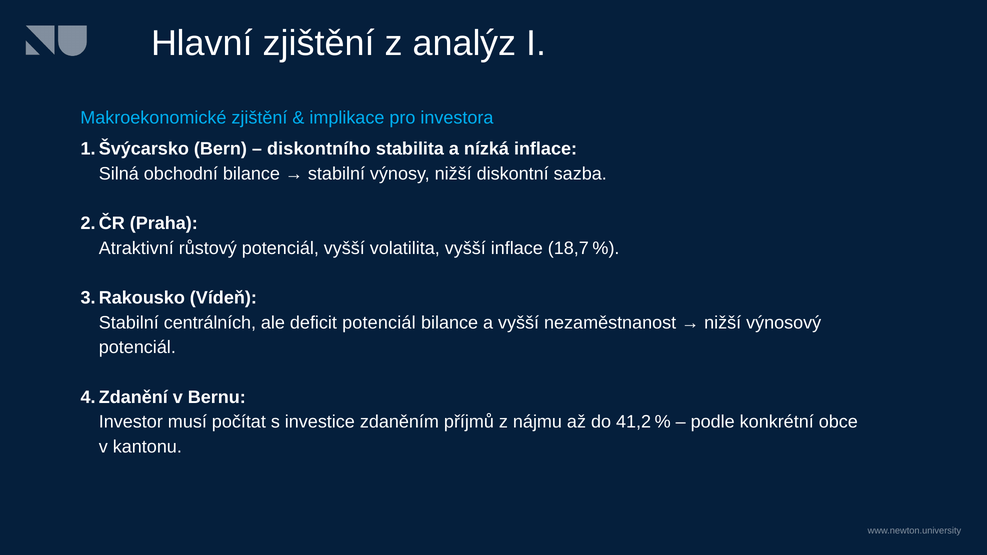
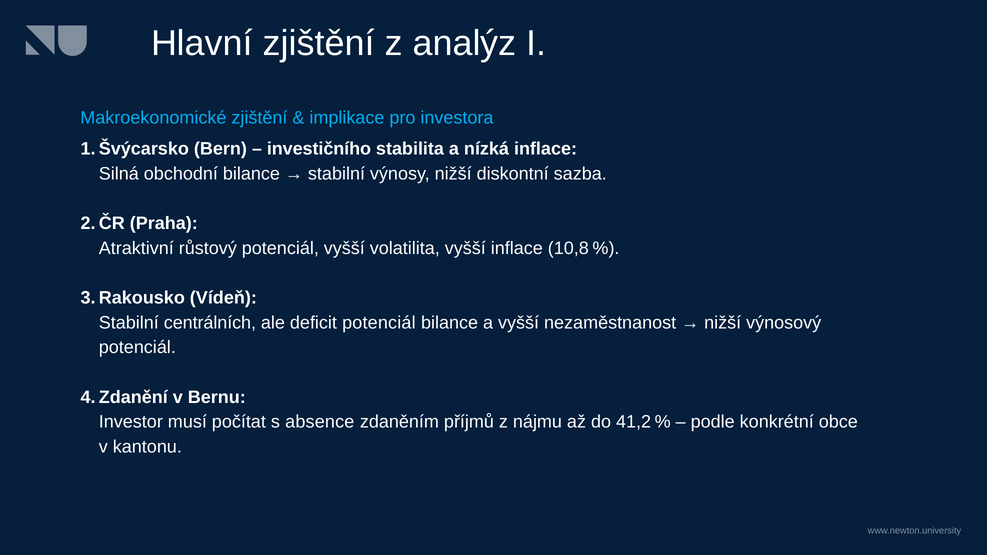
diskontního: diskontního -> investičního
18,7: 18,7 -> 10,8
investice: investice -> absence
